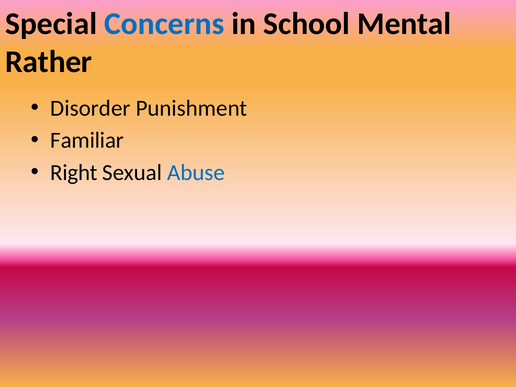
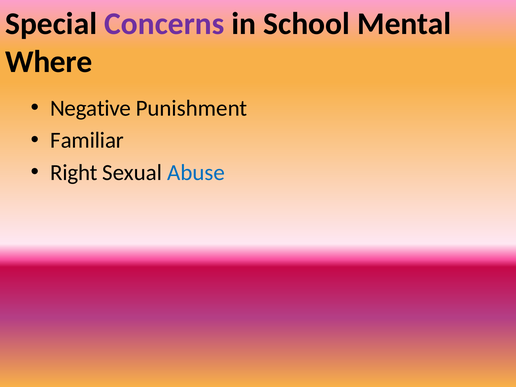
Concerns colour: blue -> purple
Rather: Rather -> Where
Disorder: Disorder -> Negative
